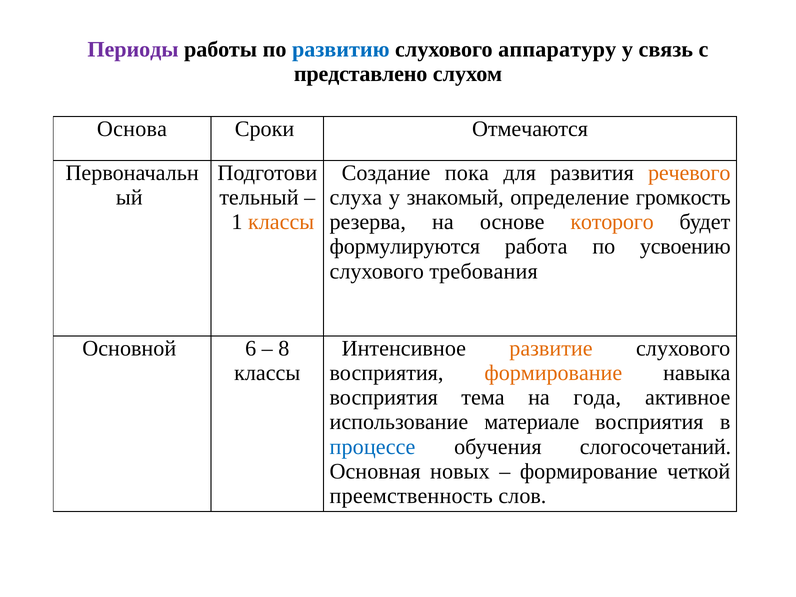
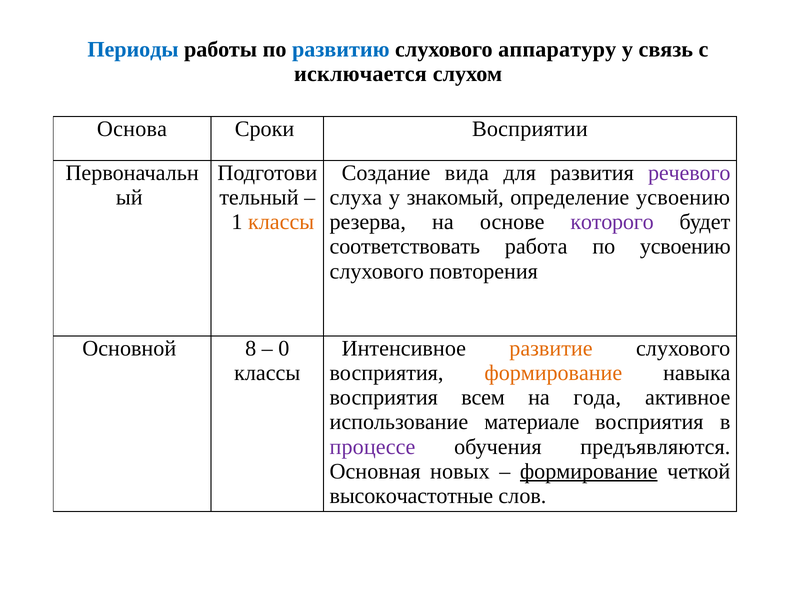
Периоды colour: purple -> blue
представлено: представлено -> исключается
Отмечаются: Отмечаются -> Восприятии
пока: пока -> вида
речевого colour: orange -> purple
определение громкость: громкость -> усвоению
которого colour: orange -> purple
формулируются: формулируются -> соответствовать
требования: требования -> повторения
6: 6 -> 8
8: 8 -> 0
тема: тема -> всем
процессе colour: blue -> purple
слогосочетаний: слогосочетаний -> предъявляются
формирование at (589, 471) underline: none -> present
преемственность: преемственность -> высокочастотные
